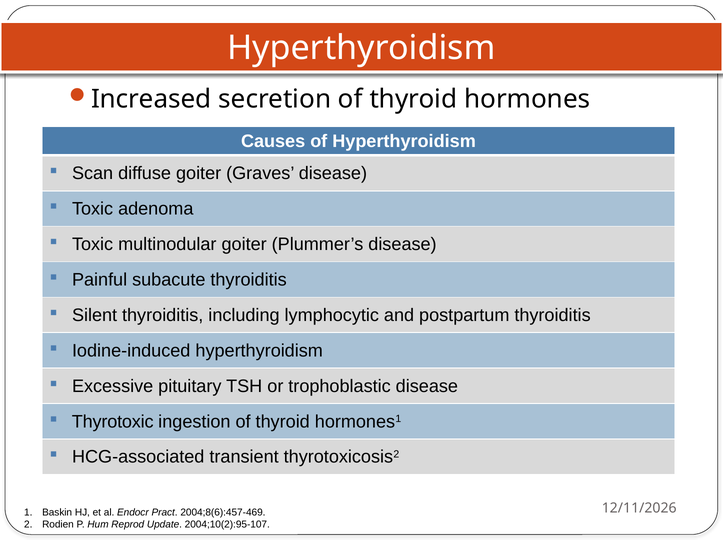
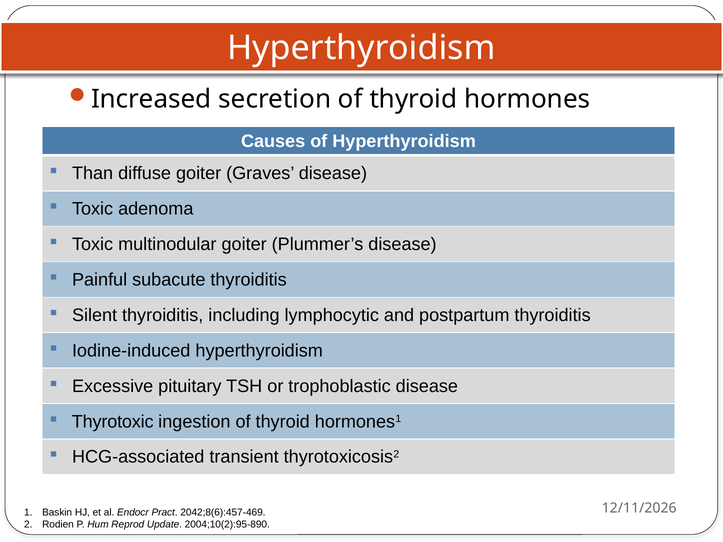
Scan: Scan -> Than
2004;8(6):457-469: 2004;8(6):457-469 -> 2042;8(6):457-469
2004;10(2):95-107: 2004;10(2):95-107 -> 2004;10(2):95-890
